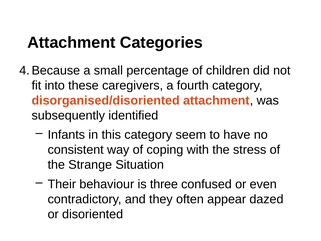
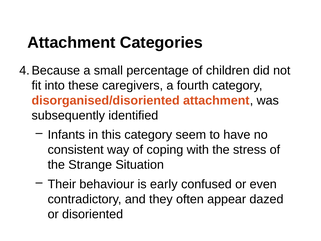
three: three -> early
